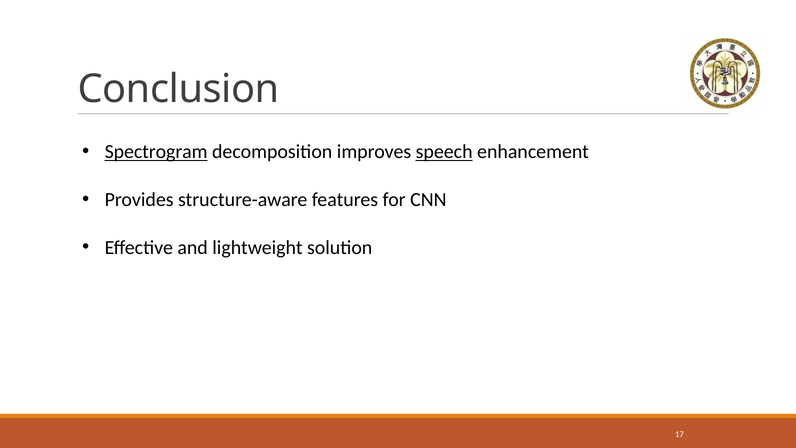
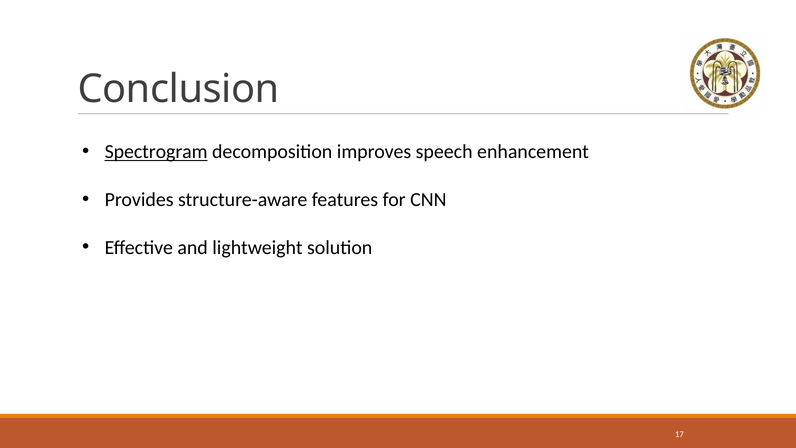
speech underline: present -> none
